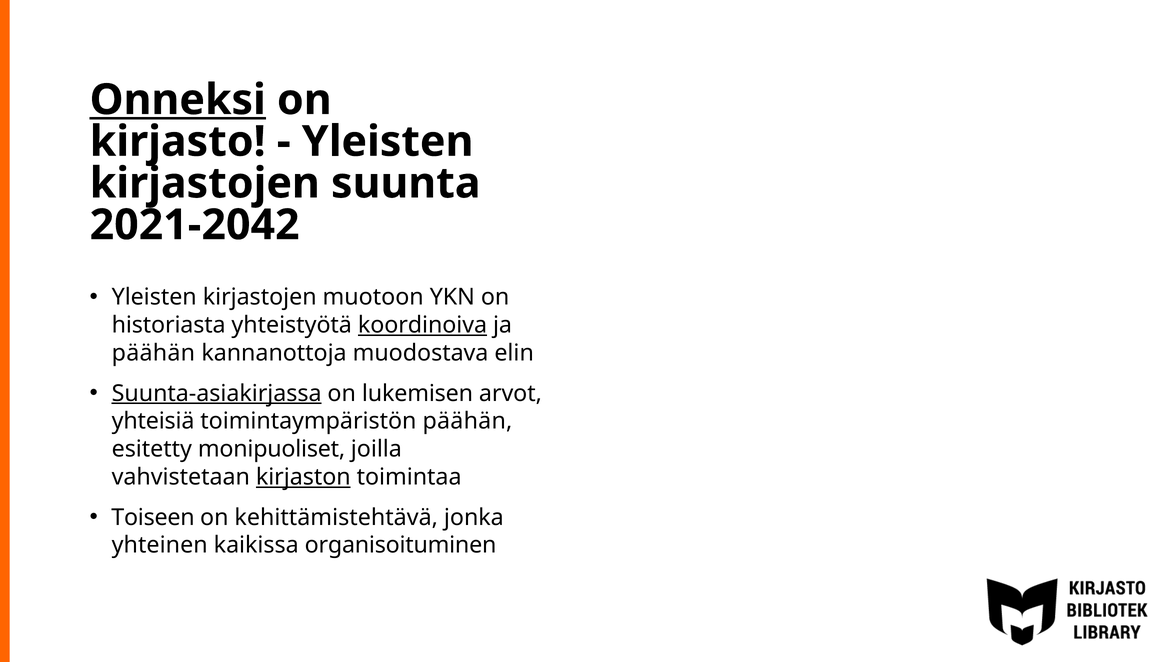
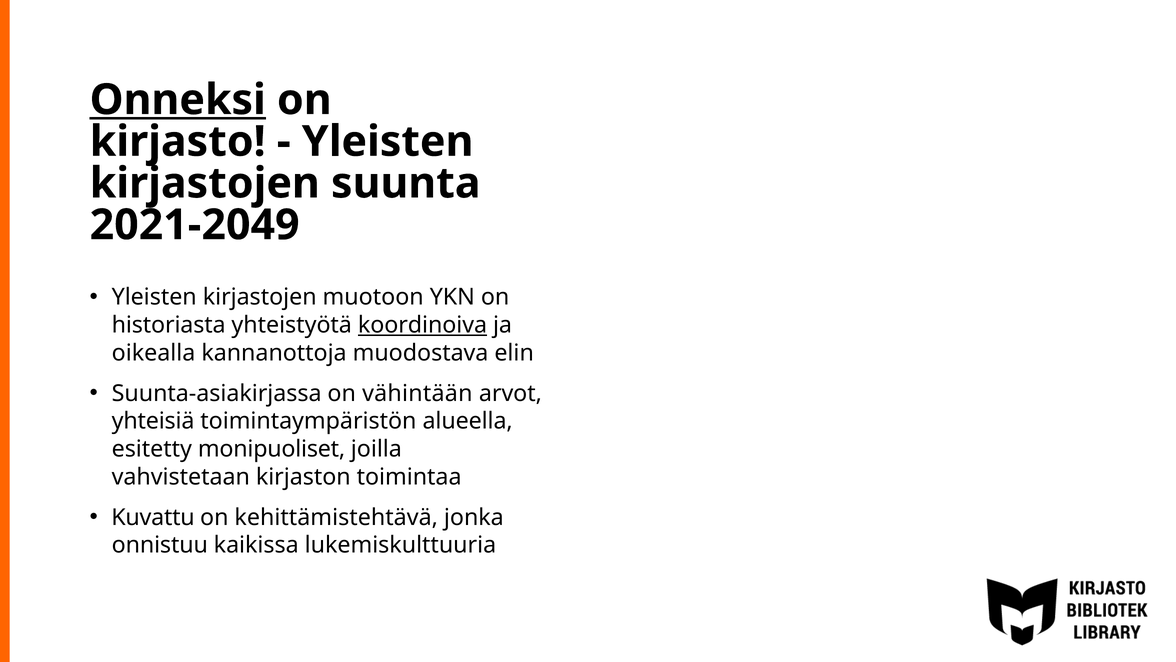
2021-2042: 2021-2042 -> 2021-2049
päähän at (153, 353): päähän -> oikealla
Suunta-asiakirjassa underline: present -> none
lukemisen: lukemisen -> vähintään
toimintaympäristön päähän: päähän -> alueella
kirjaston underline: present -> none
Toiseen: Toiseen -> Kuvattu
yhteinen: yhteinen -> onnistuu
organisoituminen: organisoituminen -> lukemiskulttuuria
